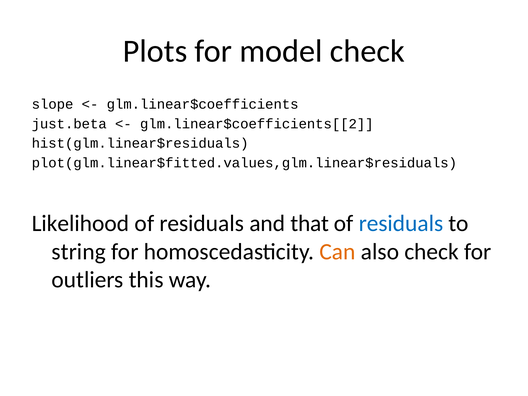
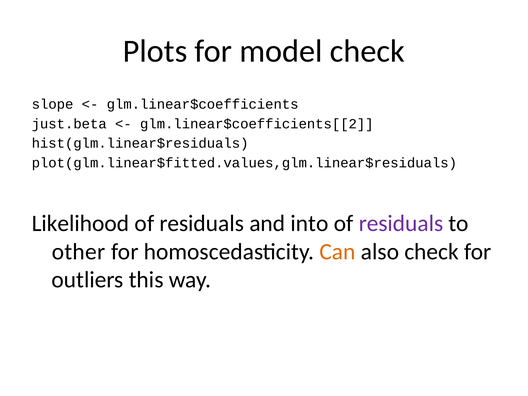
that: that -> into
residuals at (401, 224) colour: blue -> purple
string: string -> other
